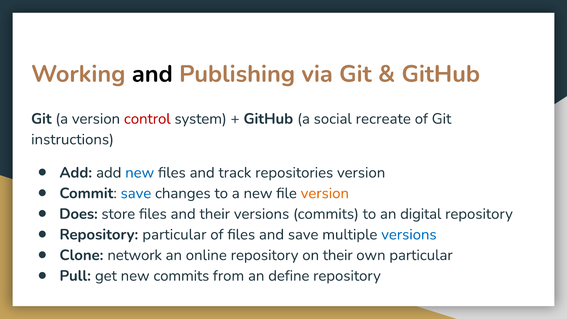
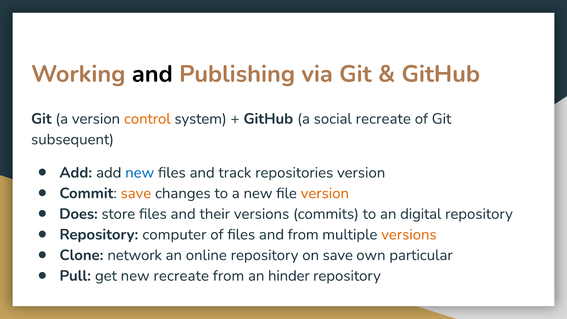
control colour: red -> orange
instructions: instructions -> subsequent
save at (136, 193) colour: blue -> orange
Repository particular: particular -> computer
and save: save -> from
versions at (409, 234) colour: blue -> orange
on their: their -> save
new commits: commits -> recreate
define: define -> hinder
